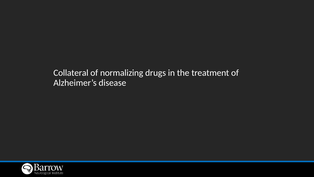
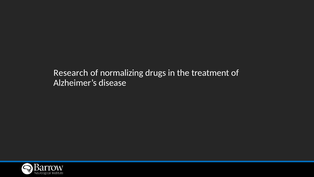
Collateral: Collateral -> Research
